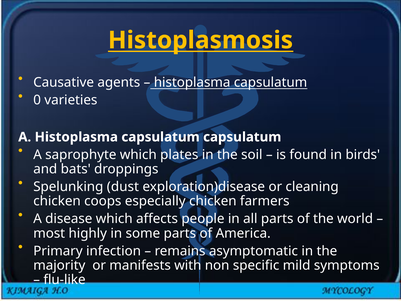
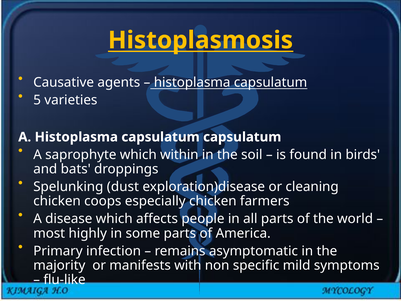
0: 0 -> 5
plates: plates -> within
